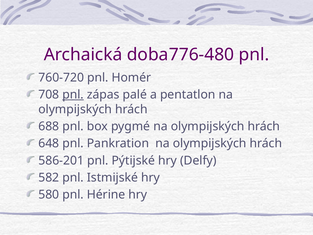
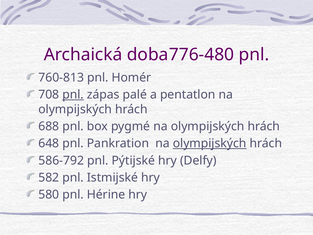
760-720: 760-720 -> 760-813
olympijských at (210, 143) underline: none -> present
586-201: 586-201 -> 586-792
